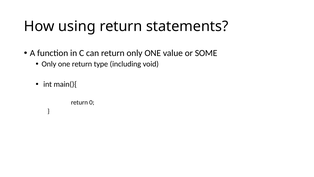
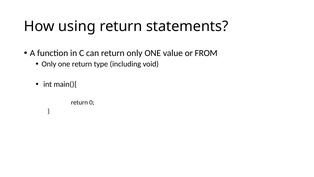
SOME: SOME -> FROM
